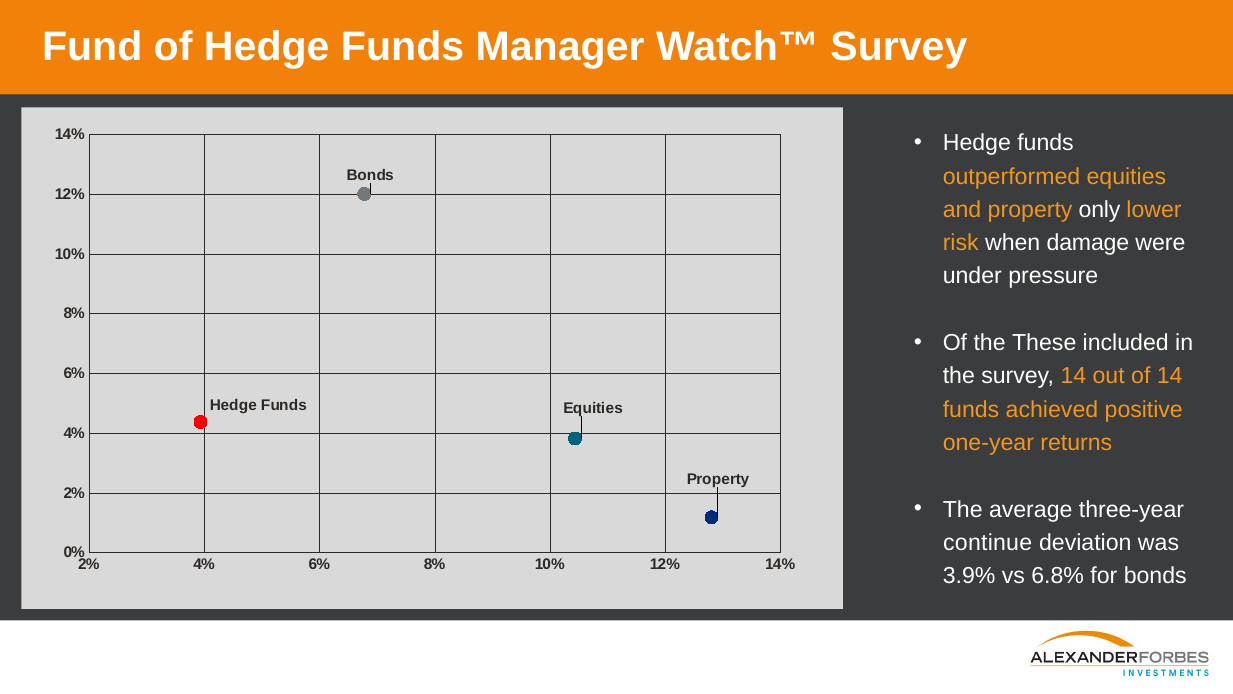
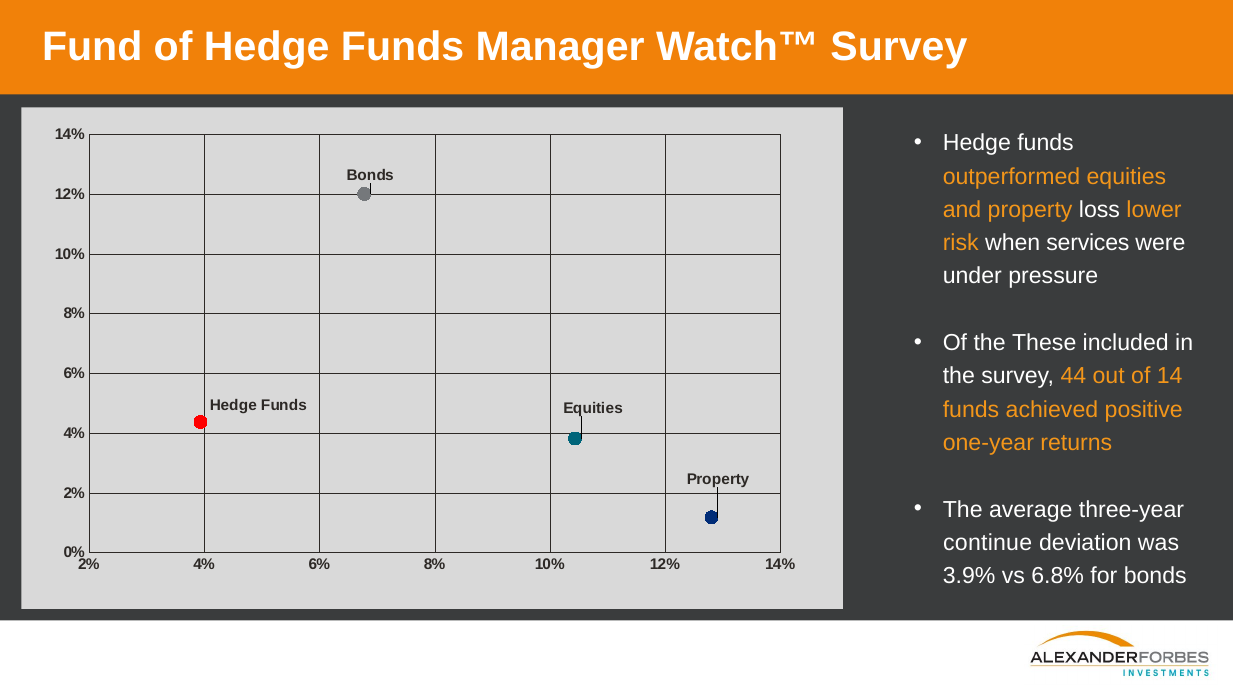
only: only -> loss
damage: damage -> services
survey 14: 14 -> 44
